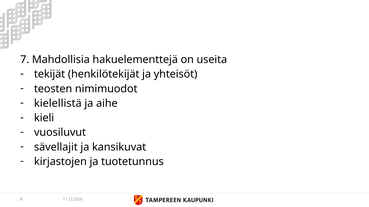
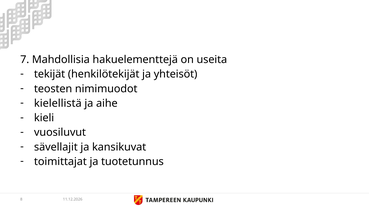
kirjastojen: kirjastojen -> toimittajat
